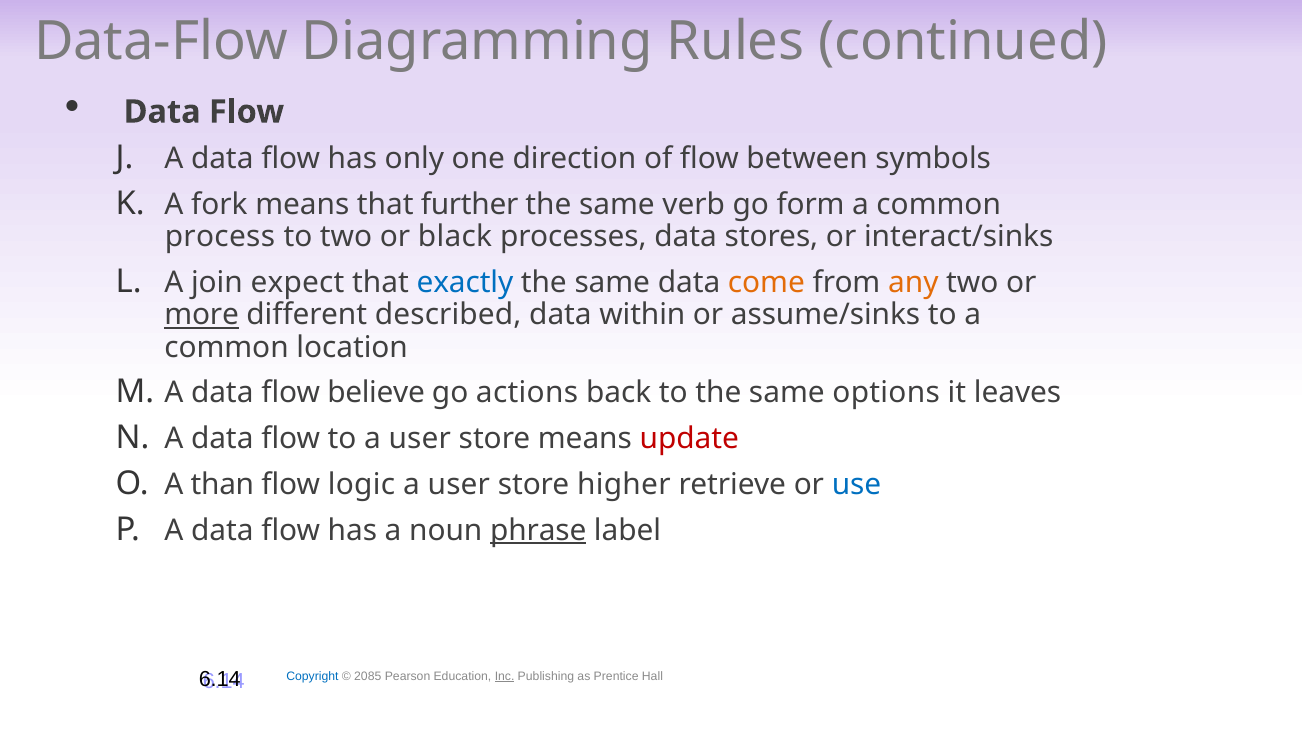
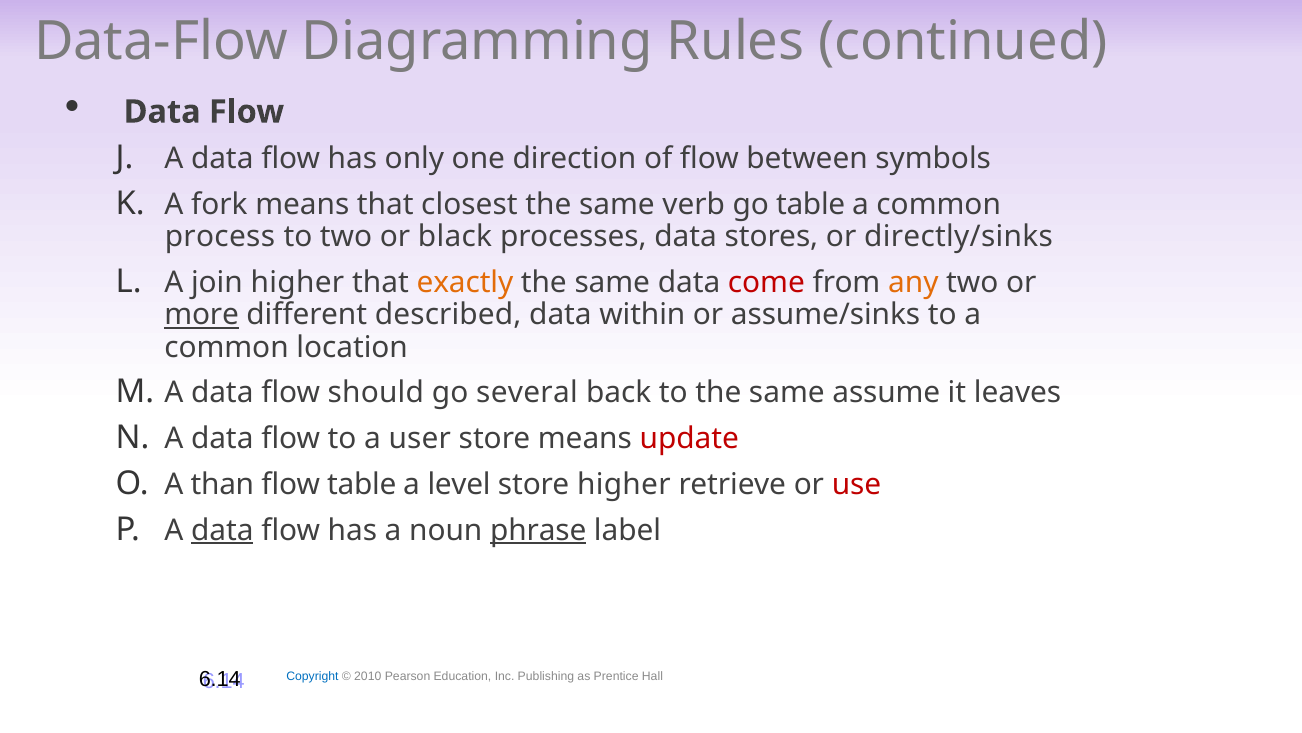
further: further -> closest
go form: form -> table
interact/sinks: interact/sinks -> directly/sinks
join expect: expect -> higher
exactly colour: blue -> orange
come colour: orange -> red
believe: believe -> should
actions: actions -> several
options: options -> assume
flow logic: logic -> table
user at (459, 484): user -> level
use colour: blue -> red
data at (222, 530) underline: none -> present
2085: 2085 -> 2010
Inc underline: present -> none
